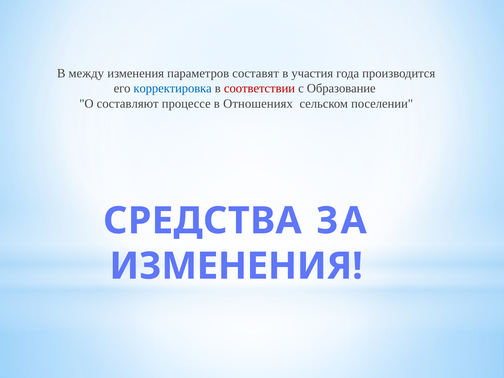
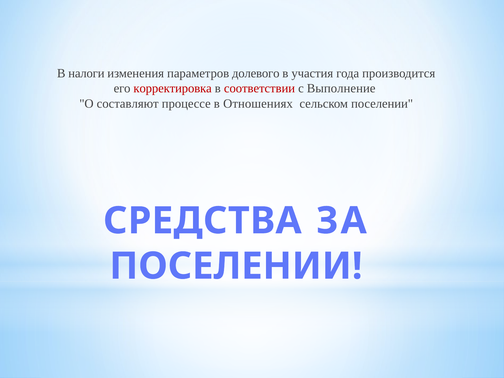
между: между -> налоги
составят: составят -> долевого
корректировка colour: blue -> red
Образование: Образование -> Выполнение
ИЗМЕНЕНИЯ at (236, 266): ИЗМЕНЕНИЯ -> ПОСЕЛЕНИИ
